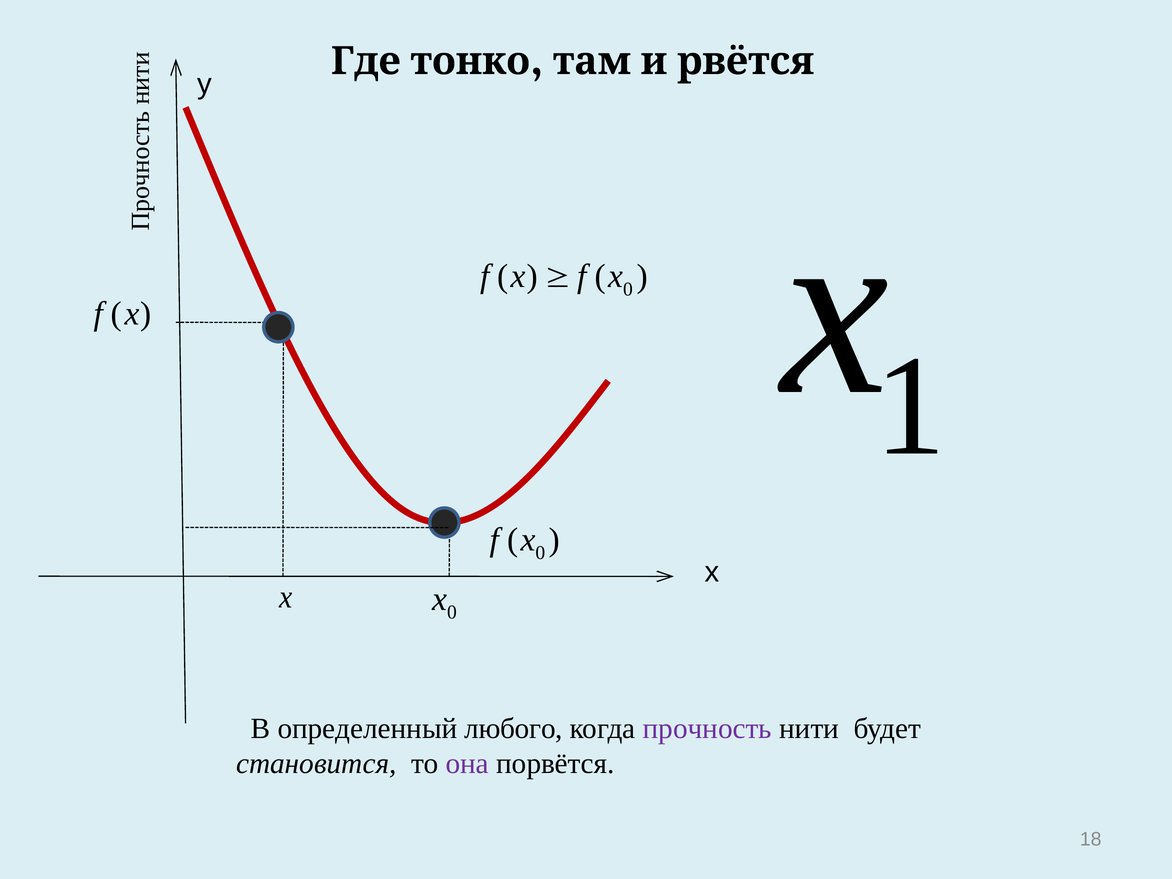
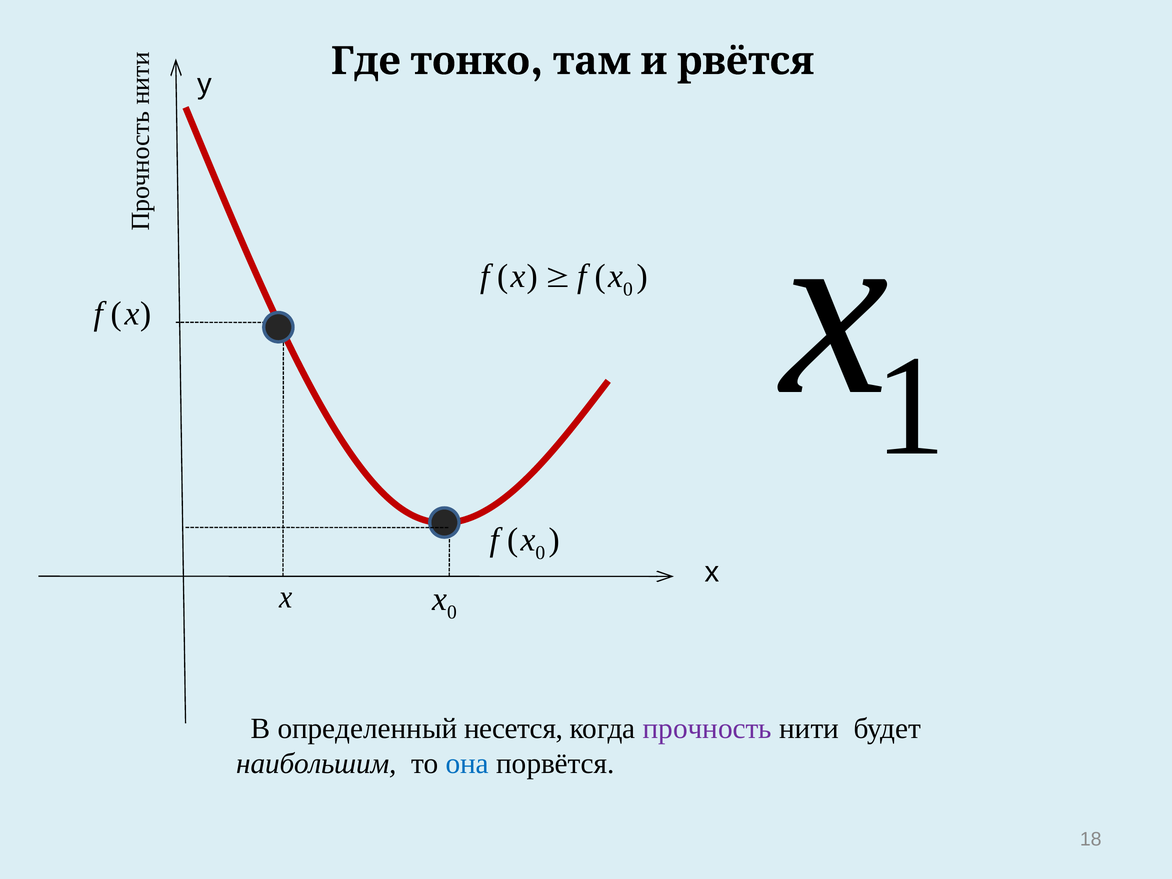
любого: любого -> несется
становится: становится -> наибольшим
она colour: purple -> blue
